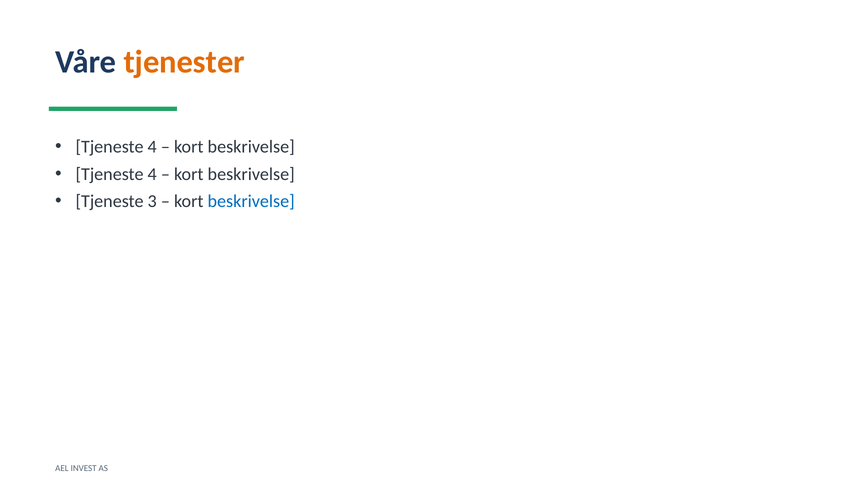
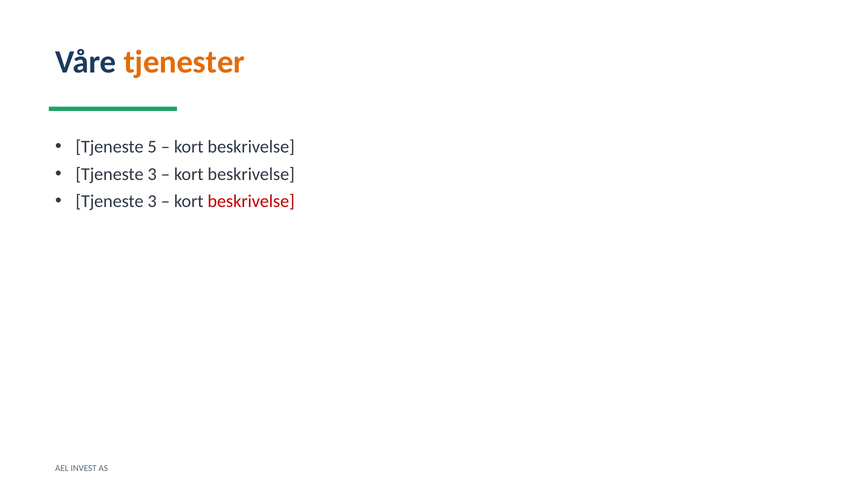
4 at (152, 147): 4 -> 5
4 at (152, 174): 4 -> 3
beskrivelse at (251, 201) colour: blue -> red
